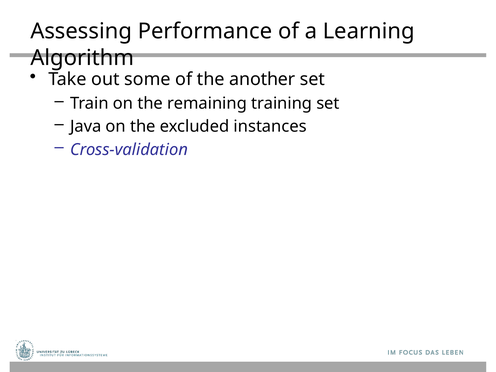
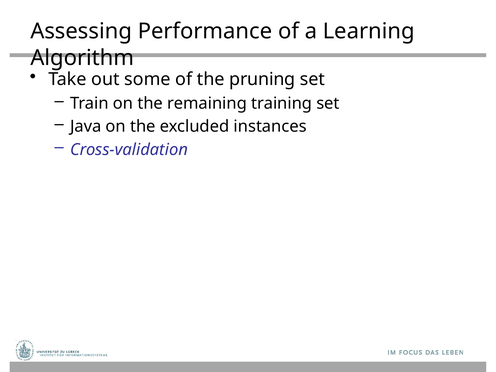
another: another -> pruning
